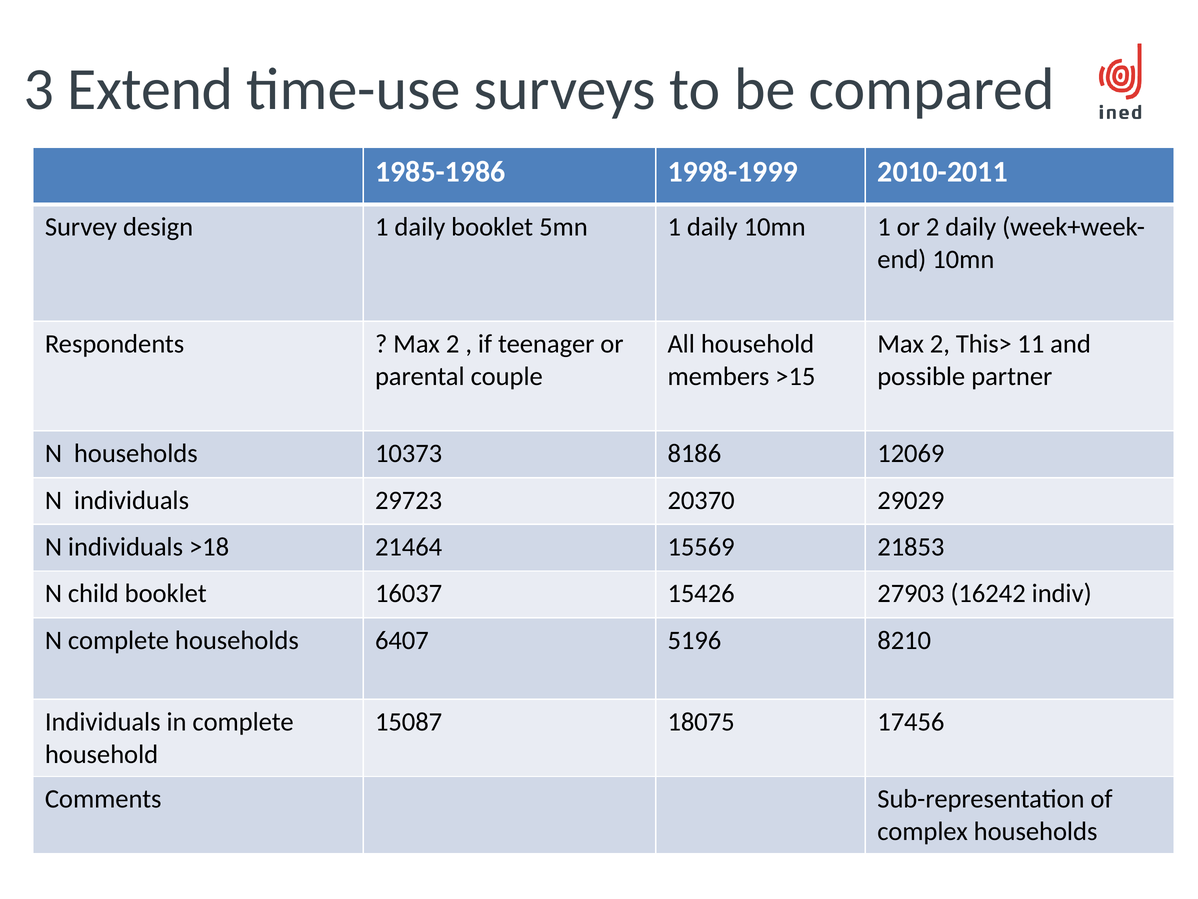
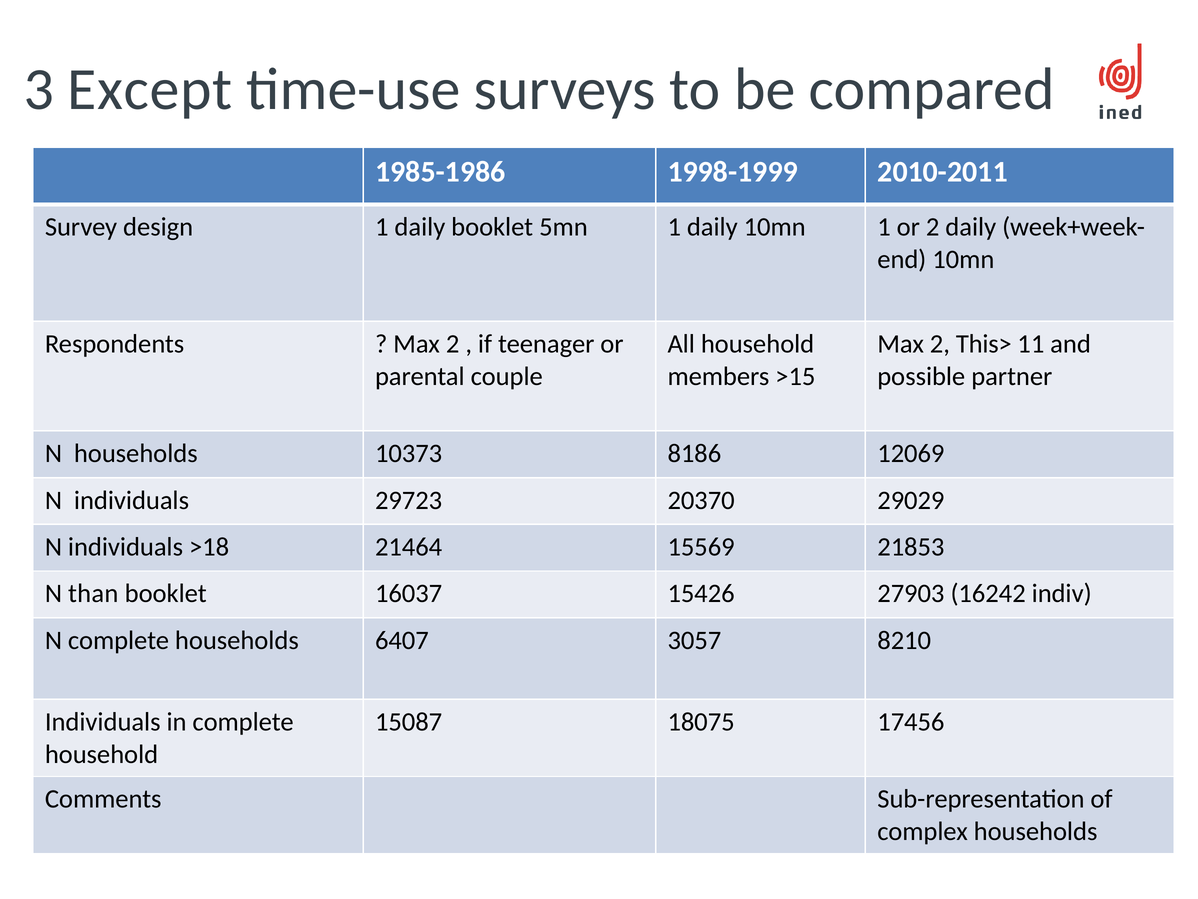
Extend: Extend -> Except
child: child -> than
5196: 5196 -> 3057
